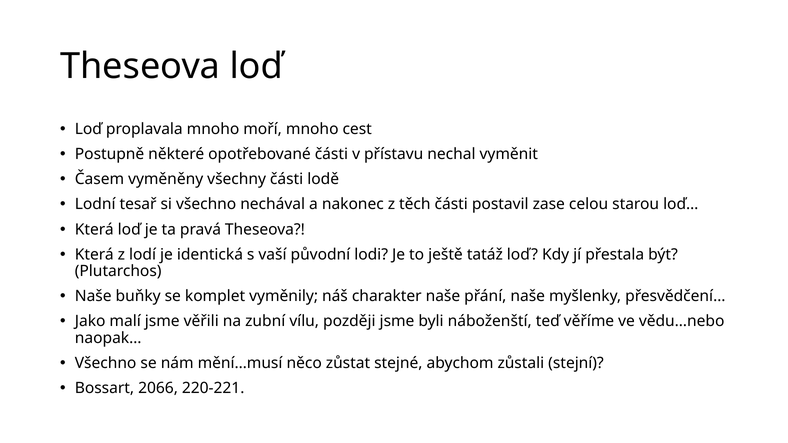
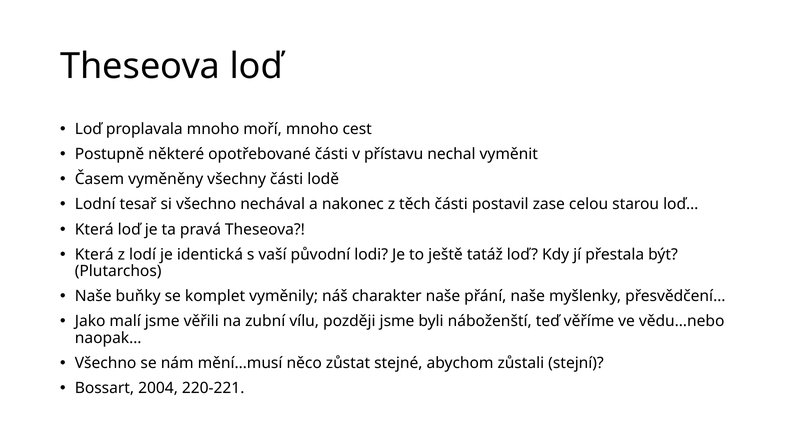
2066: 2066 -> 2004
